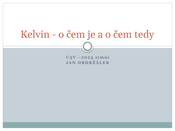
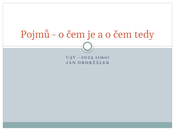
Kelvin: Kelvin -> Pojmů
